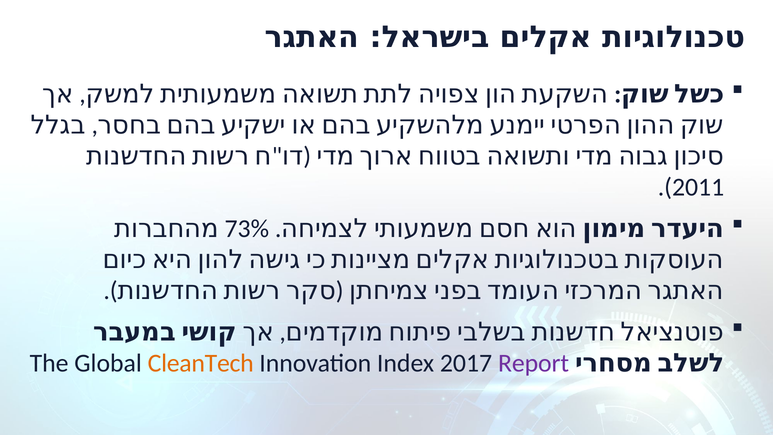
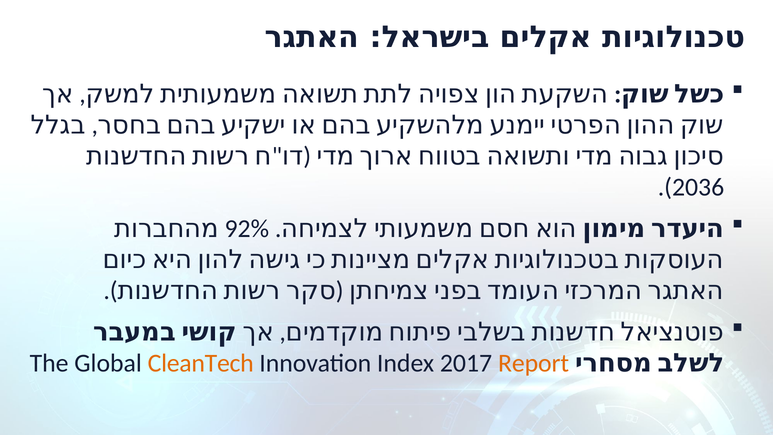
2011: 2011 -> 2036
73%: 73% -> 92%
Report colour: purple -> orange
